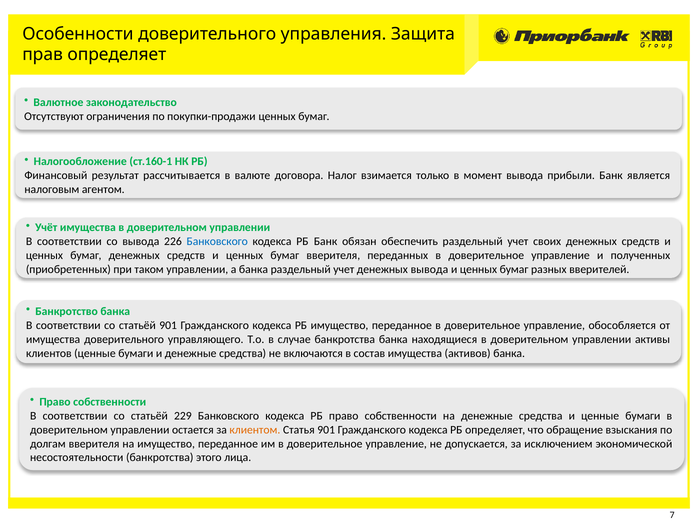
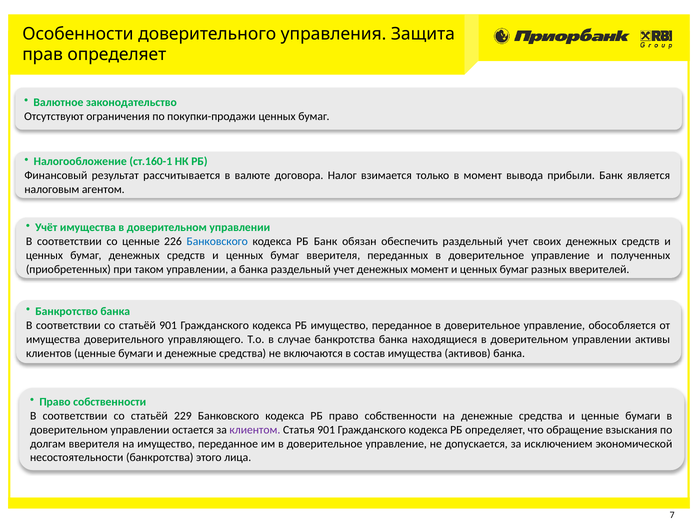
со вывода: вывода -> ценные
денежных вывода: вывода -> момент
клиентом colour: orange -> purple
